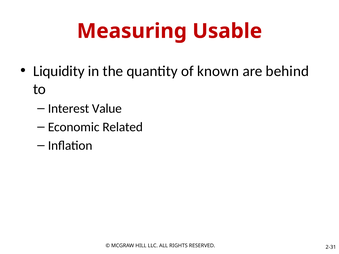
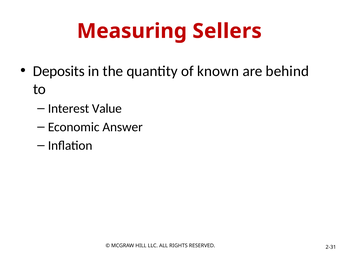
Usable: Usable -> Sellers
Liquidity: Liquidity -> Deposits
Related: Related -> Answer
